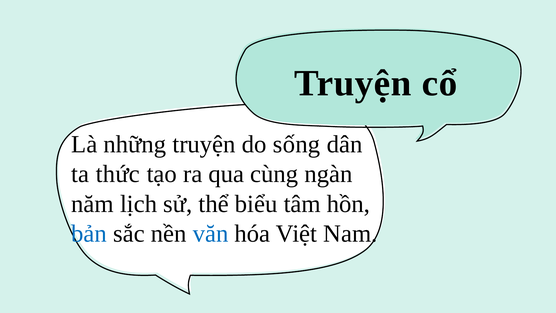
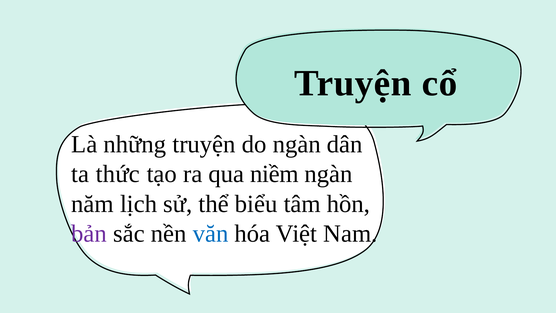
do sống: sống -> ngàn
cùng: cùng -> niềm
bản colour: blue -> purple
